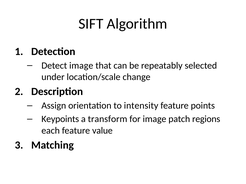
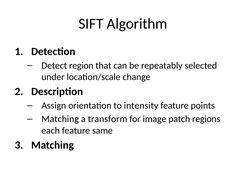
Detect image: image -> region
Keypoints at (60, 119): Keypoints -> Matching
value: value -> same
